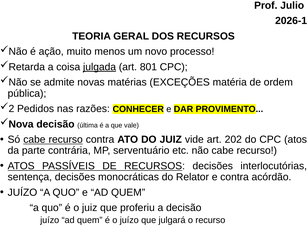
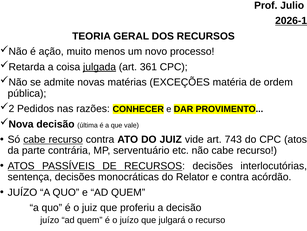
2026-1 underline: none -> present
801: 801 -> 361
202: 202 -> 743
